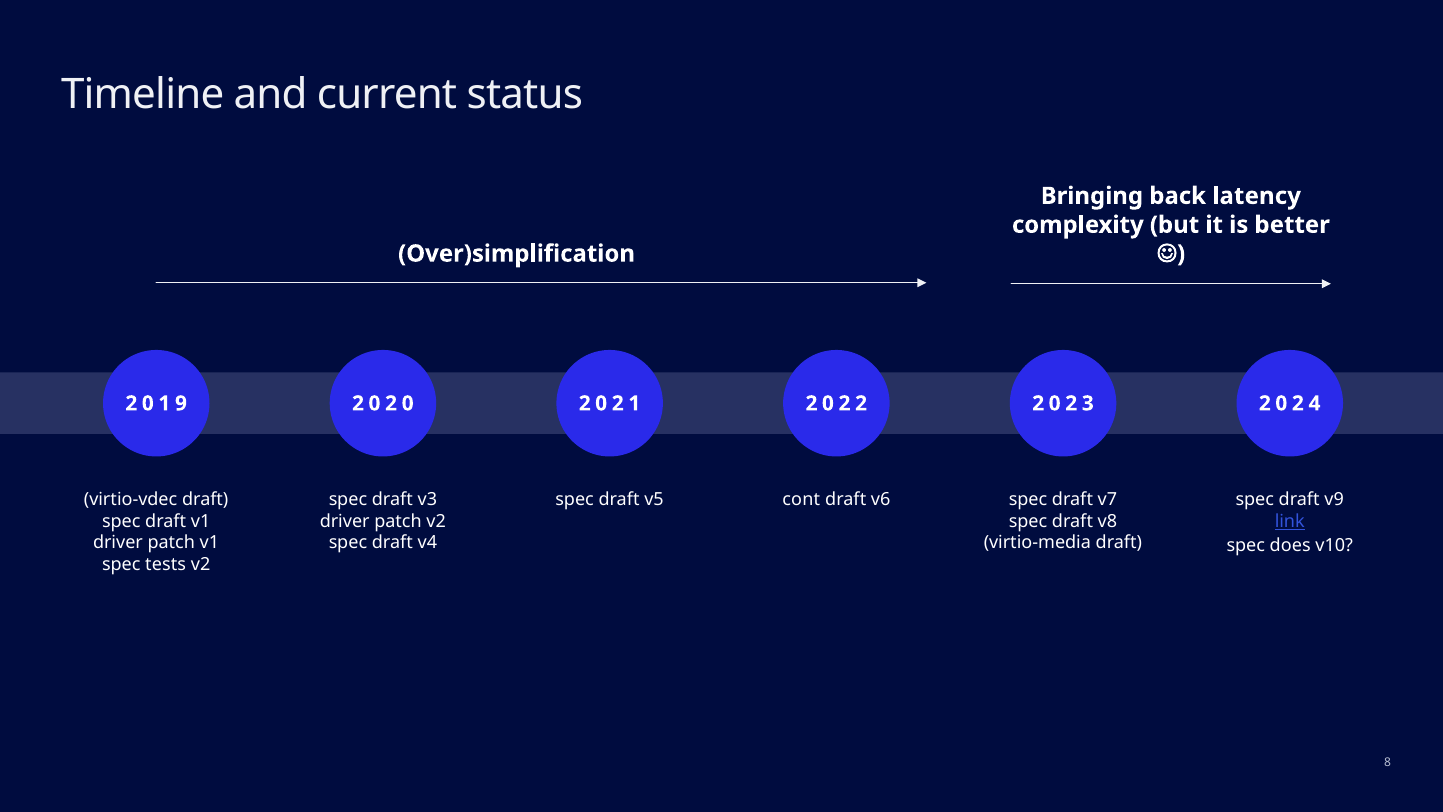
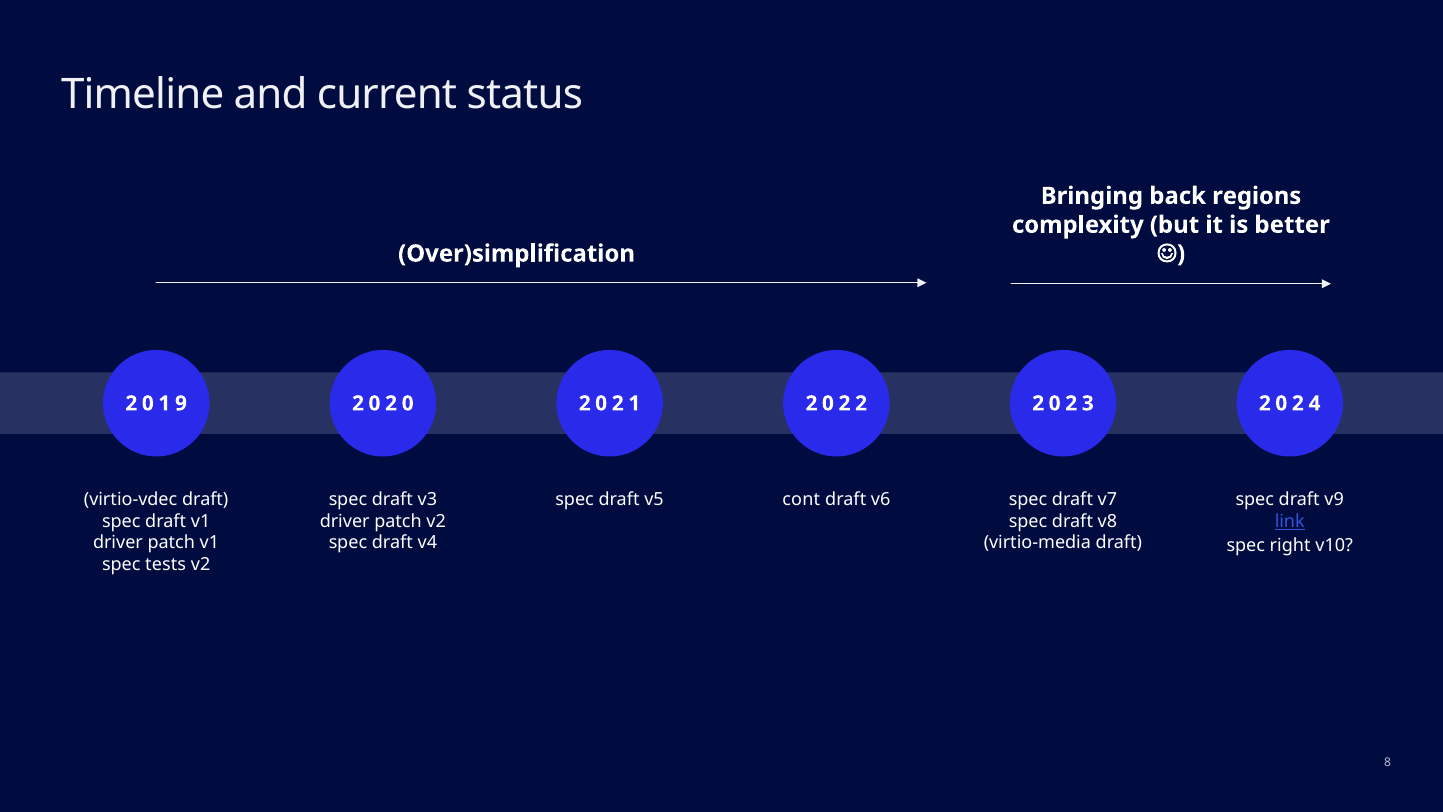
latency: latency -> regions
does: does -> right
